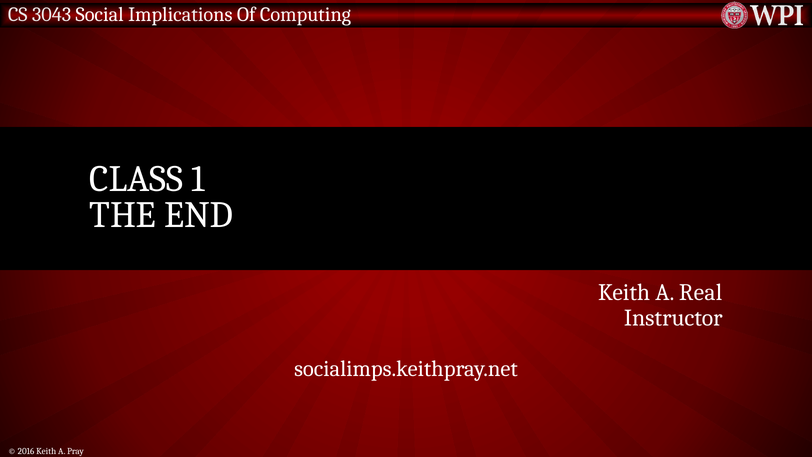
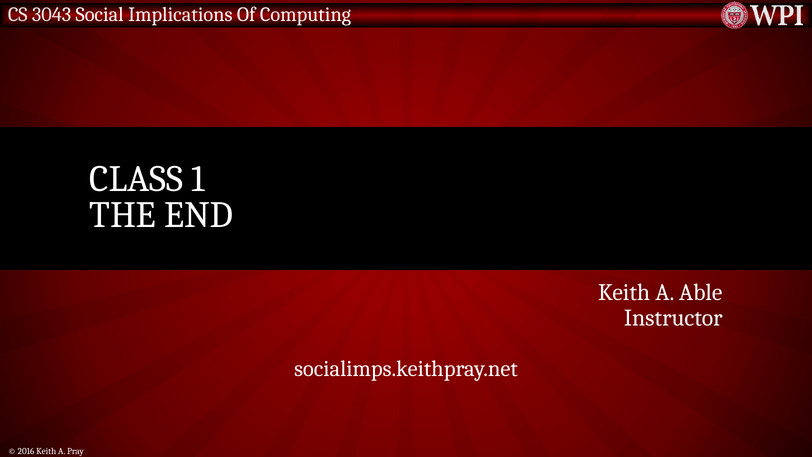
Real: Real -> Able
